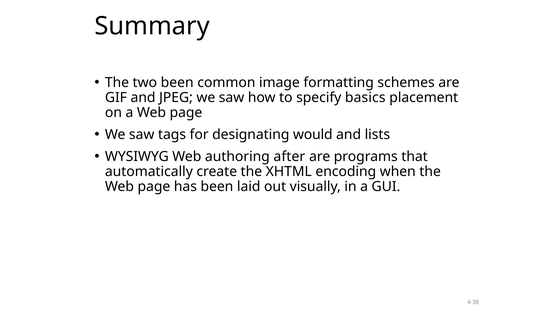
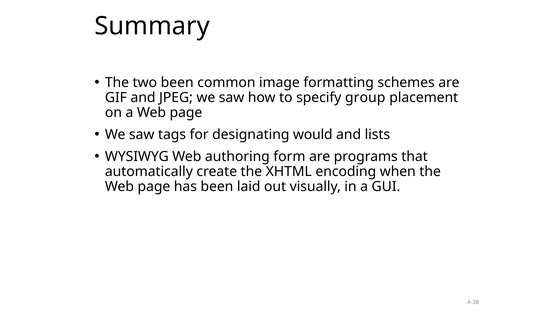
basics: basics -> group
after: after -> form
